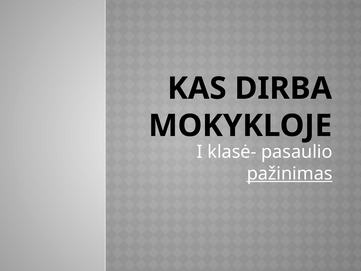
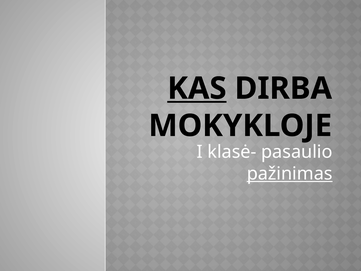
KAS underline: none -> present
